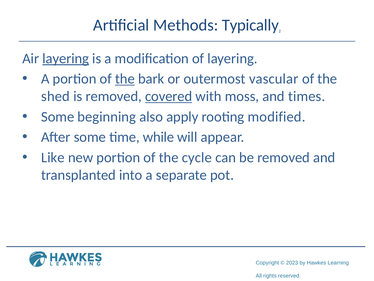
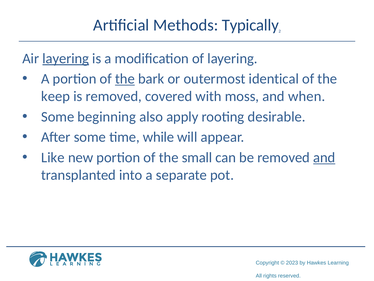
vascular: vascular -> identical
shed: shed -> keep
covered underline: present -> none
times: times -> when
modified: modified -> desirable
cycle: cycle -> small
and at (324, 157) underline: none -> present
